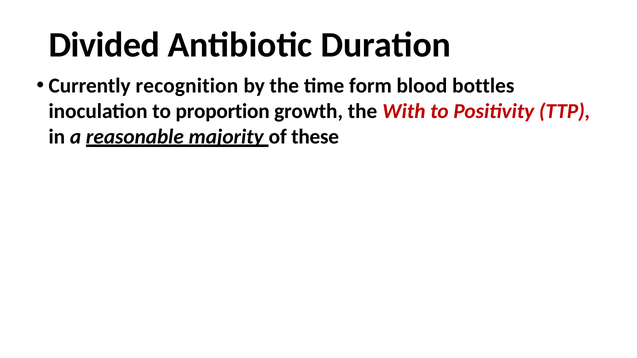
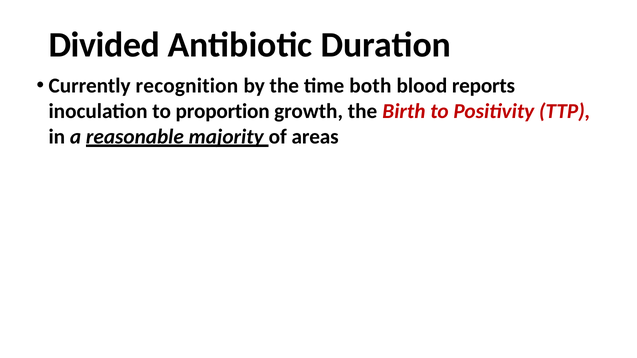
form: form -> both
bottles: bottles -> reports
With: With -> Birth
these: these -> areas
